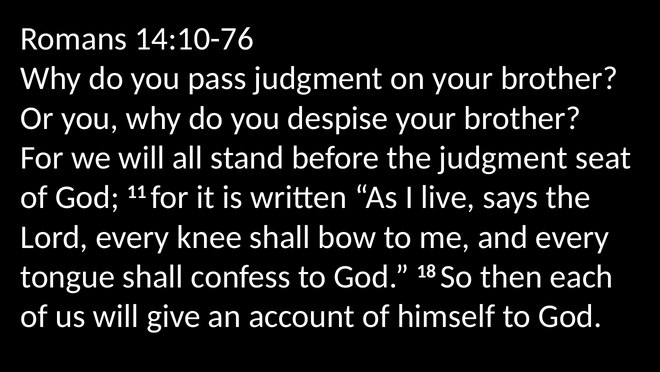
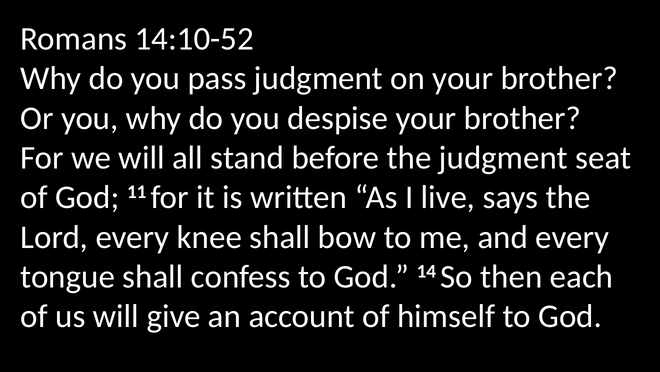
14:10-76: 14:10-76 -> 14:10-52
18: 18 -> 14
